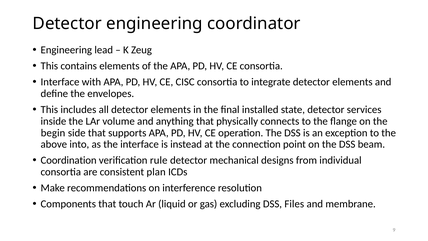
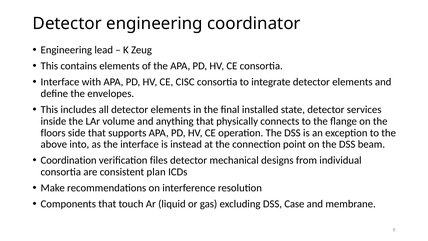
begin: begin -> floors
rule: rule -> files
Files: Files -> Case
